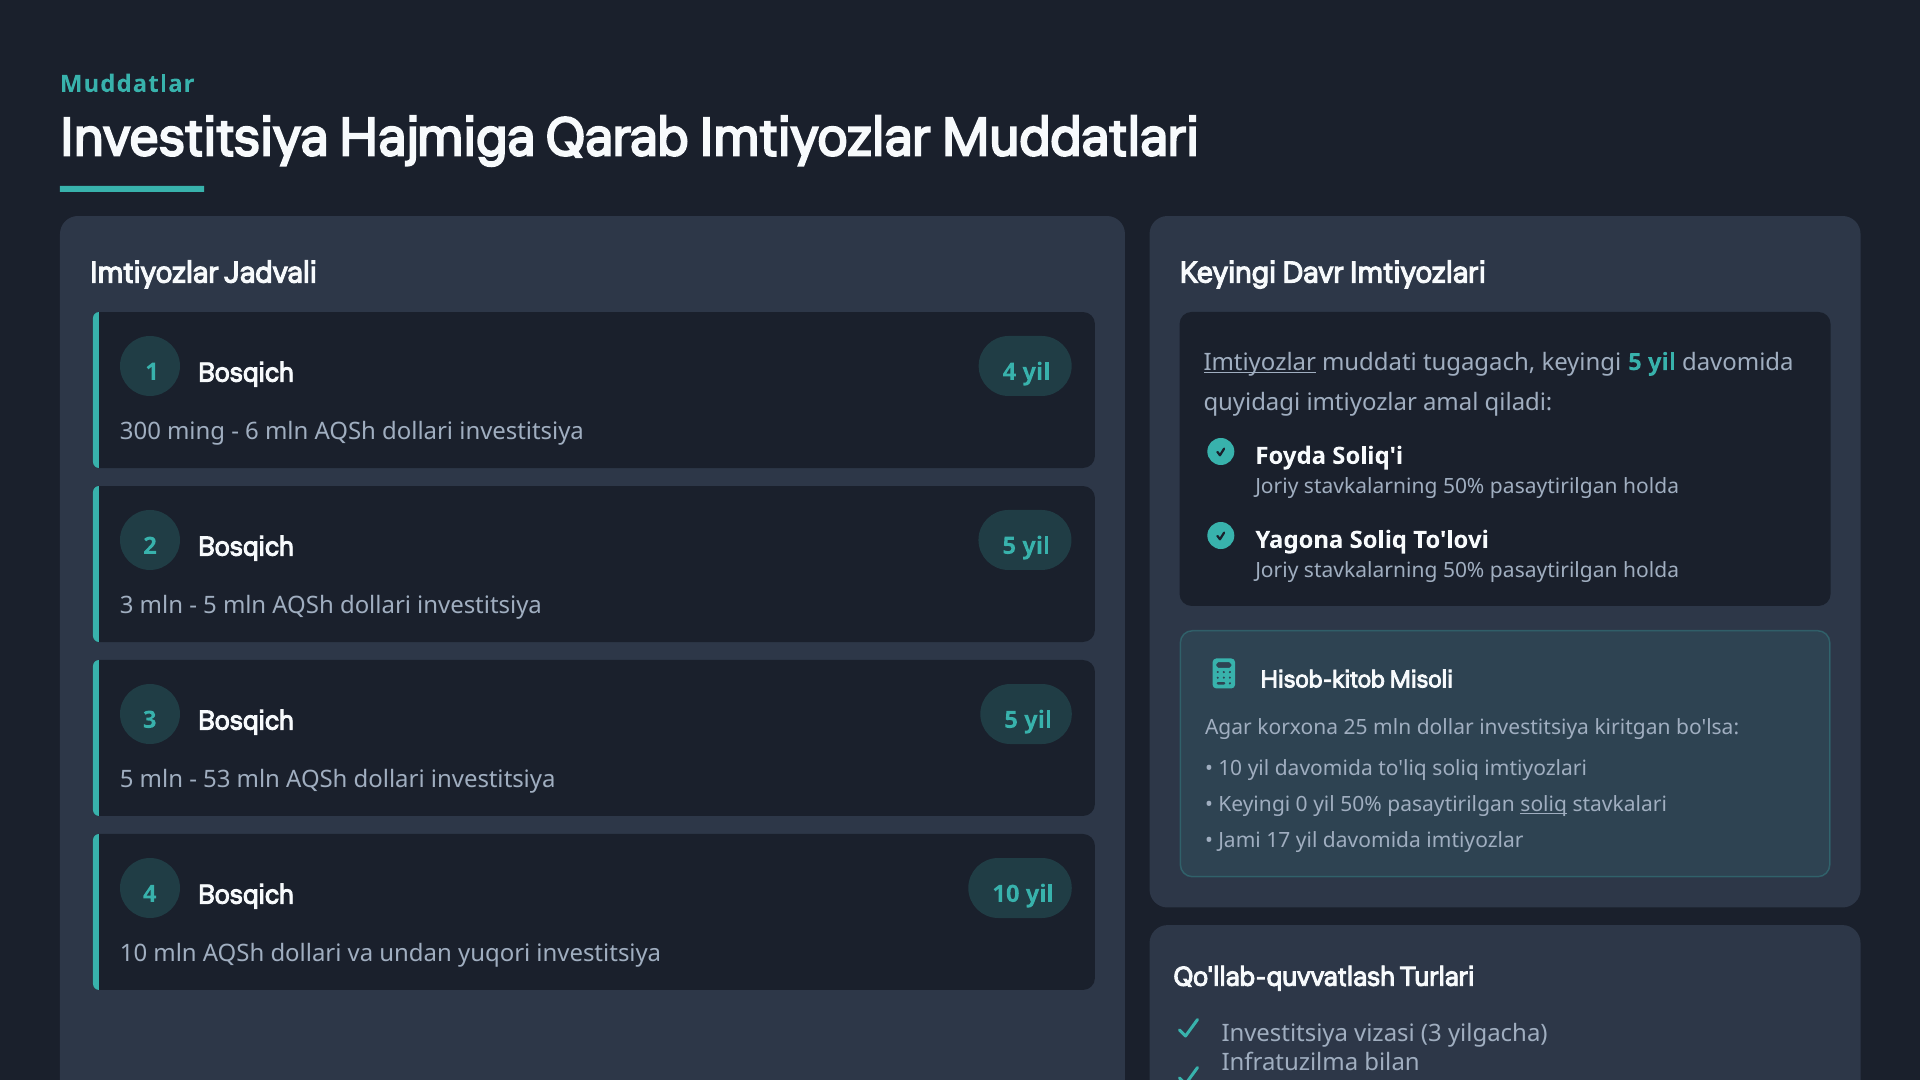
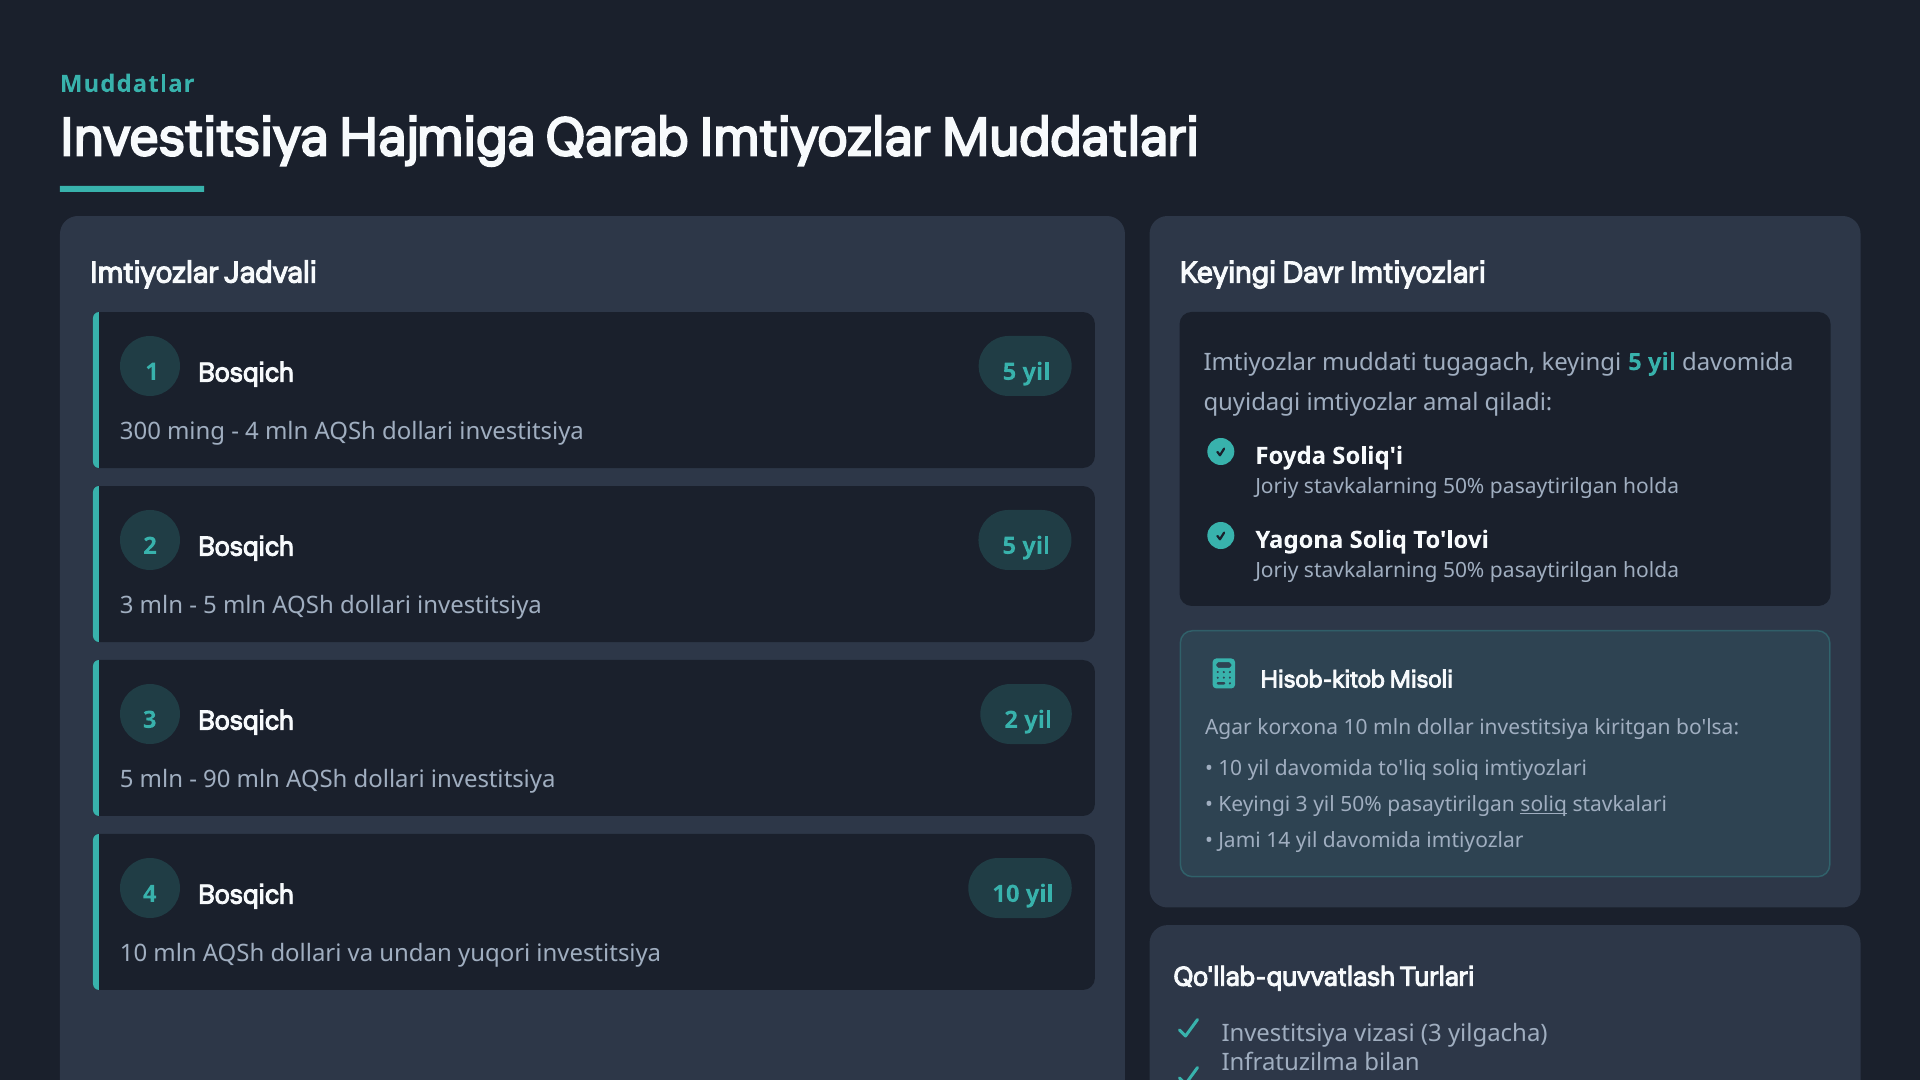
Imtiyozlar at (1260, 362) underline: present -> none
1 Bosqich 4: 4 -> 5
6 at (252, 432): 6 -> 4
3 Bosqich 5: 5 -> 2
korxona 25: 25 -> 10
53: 53 -> 90
Keyingi 0: 0 -> 3
17: 17 -> 14
